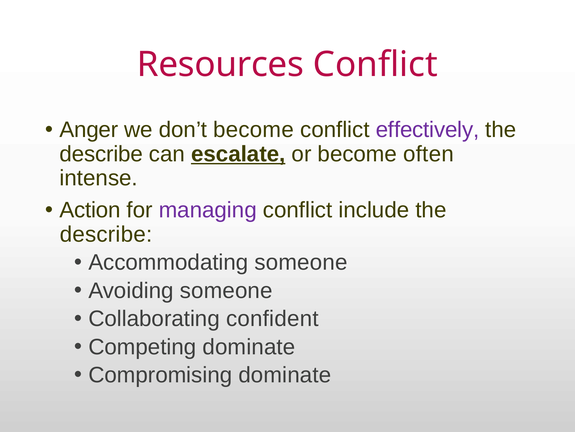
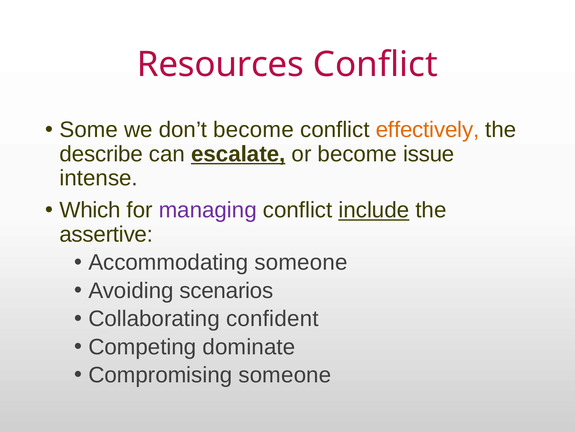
Anger: Anger -> Some
effectively colour: purple -> orange
often: often -> issue
Action: Action -> Which
include underline: none -> present
describe at (106, 234): describe -> assertive
Avoiding someone: someone -> scenarios
Compromising dominate: dominate -> someone
